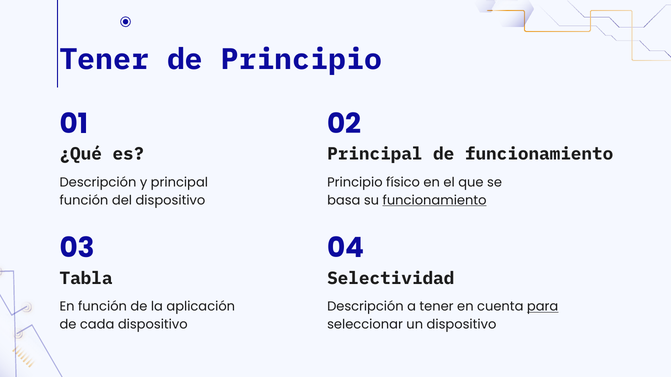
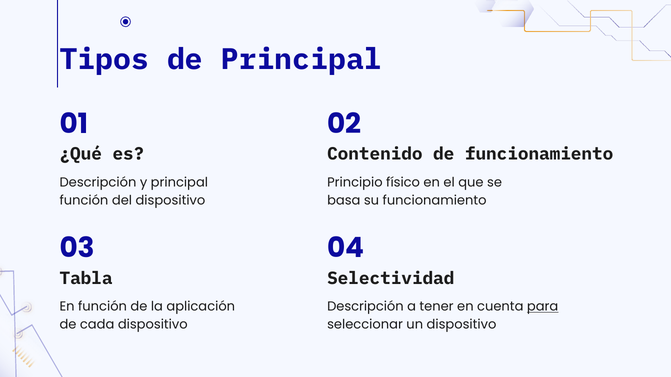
Tener at (104, 59): Tener -> Tipos
de Principio: Principio -> Principal
Principal at (375, 154): Principal -> Contenido
funcionamiento at (435, 200) underline: present -> none
